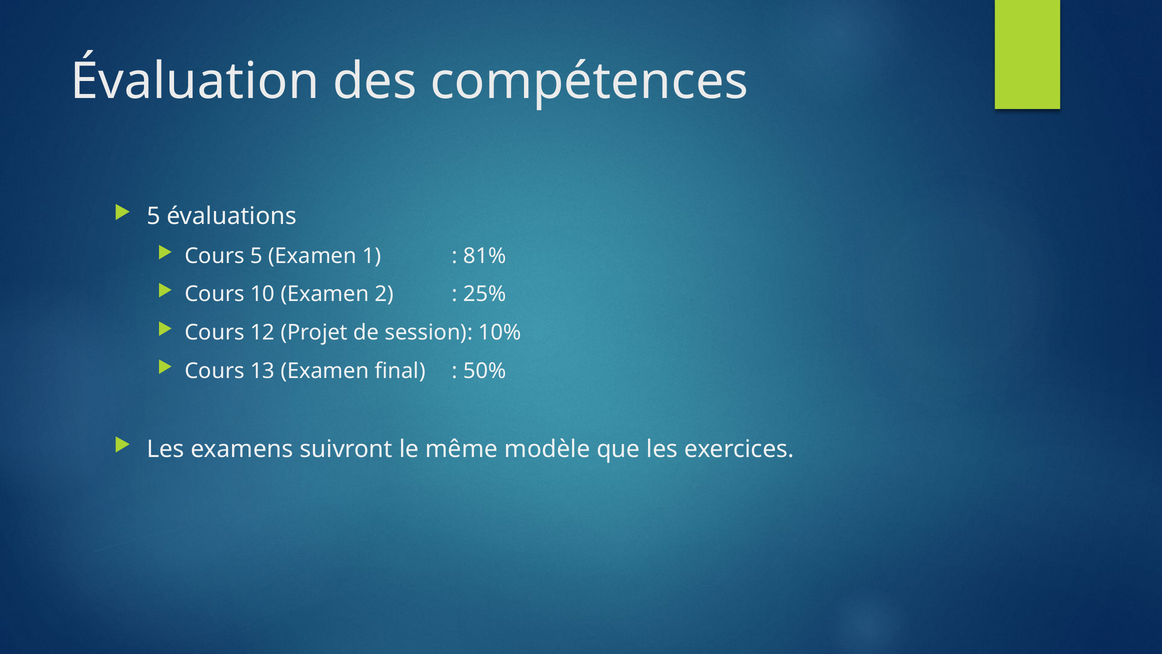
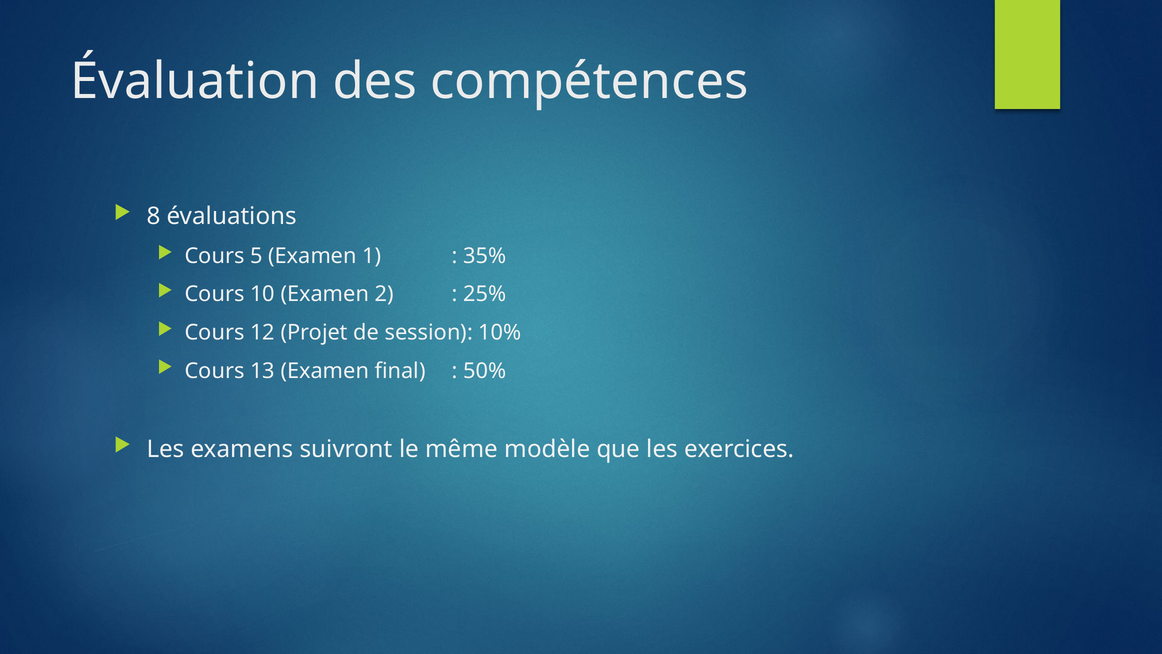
5 at (154, 216): 5 -> 8
81%: 81% -> 35%
